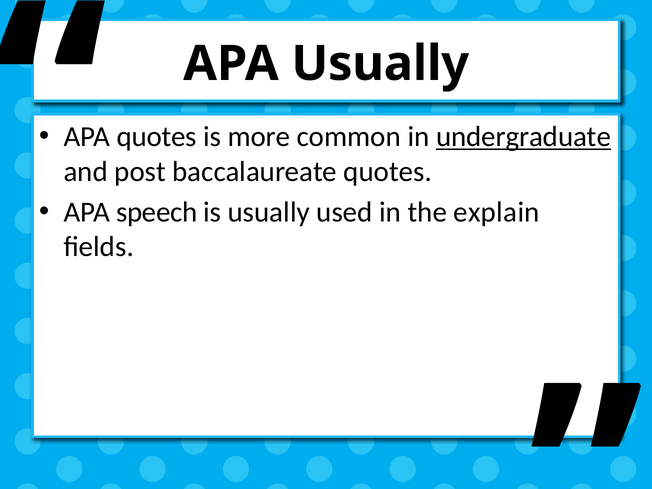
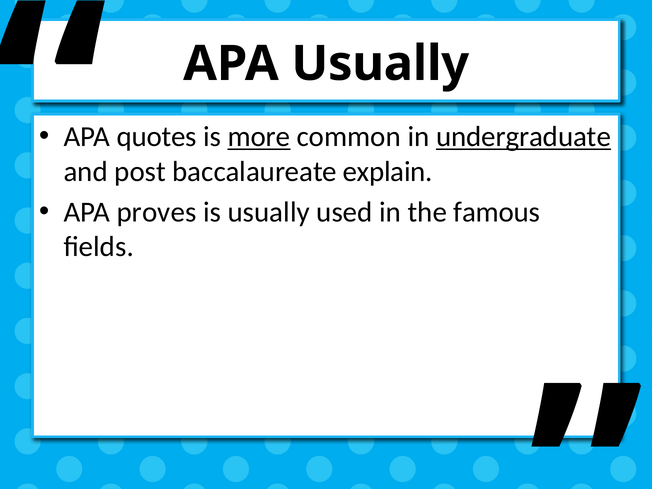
more underline: none -> present
baccalaureate quotes: quotes -> explain
speech: speech -> proves
explain: explain -> famous
